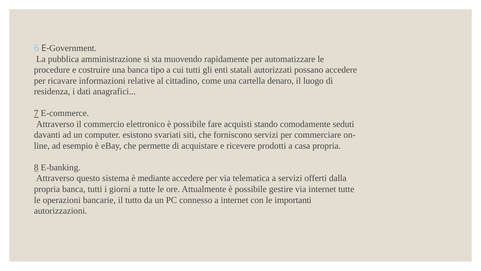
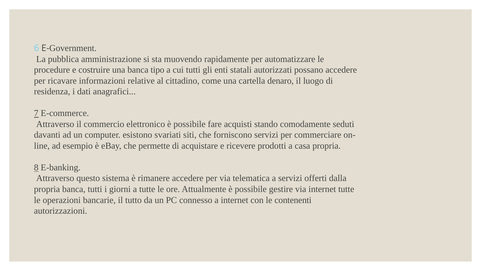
mediante: mediante -> rimanere
importanti: importanti -> contenenti
